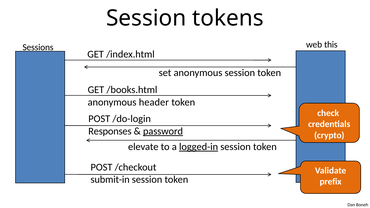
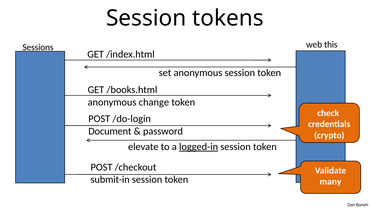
header: header -> change
Responses: Responses -> Document
password underline: present -> none
prefix: prefix -> many
